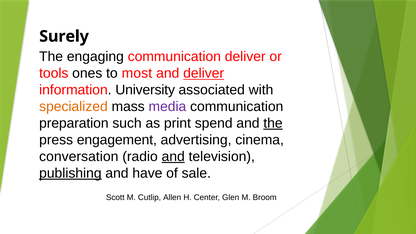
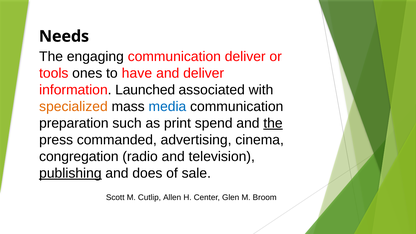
Surely: Surely -> Needs
most: most -> have
deliver at (204, 73) underline: present -> none
University: University -> Launched
media colour: purple -> blue
engagement: engagement -> commanded
conversation: conversation -> congregation
and at (173, 157) underline: present -> none
have: have -> does
